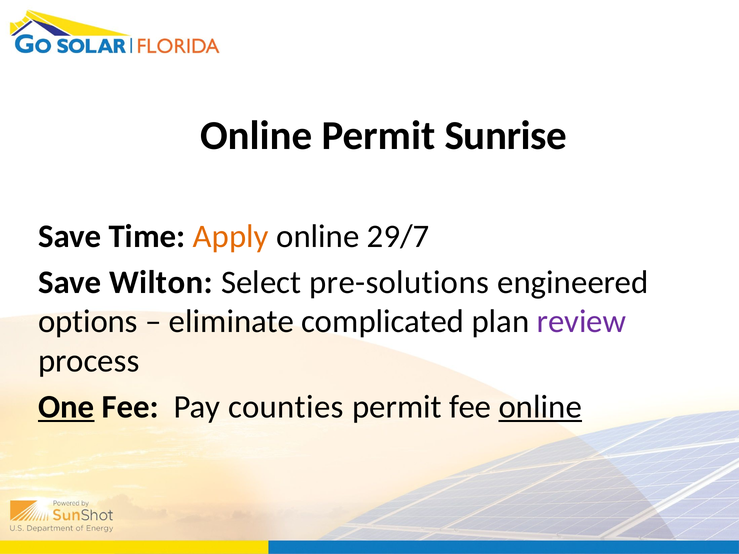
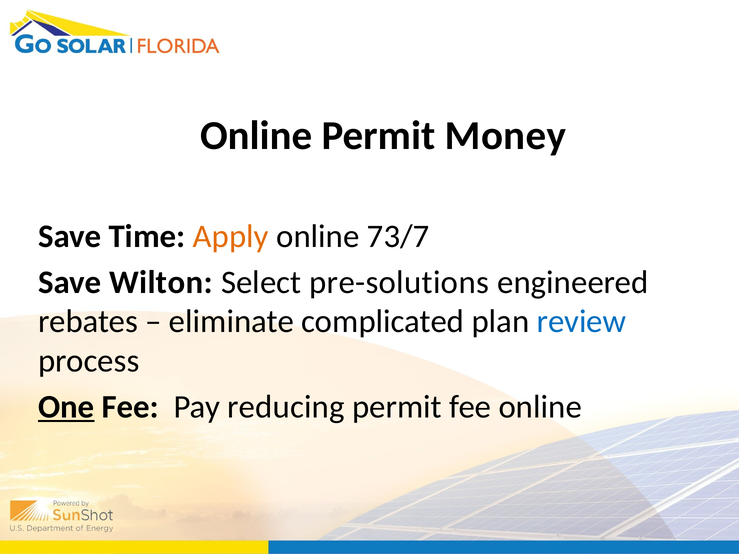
Sunrise: Sunrise -> Money
29/7: 29/7 -> 73/7
options: options -> rebates
review colour: purple -> blue
counties: counties -> reducing
online at (540, 407) underline: present -> none
